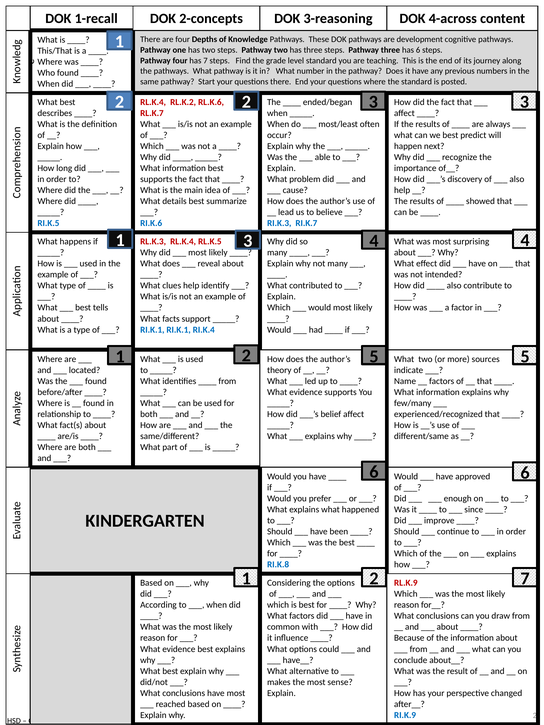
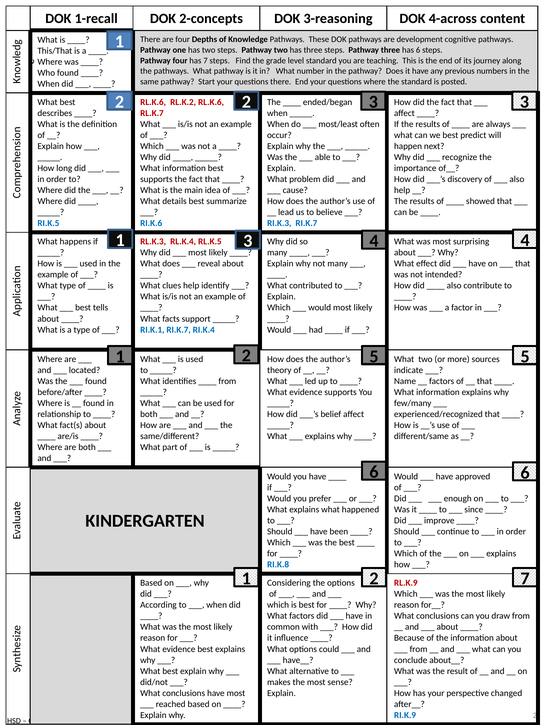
RL.K.4 at (153, 102): RL.K.4 -> RL.K.6
RI.K.1 RI.K.1: RI.K.1 -> RI.K.7
